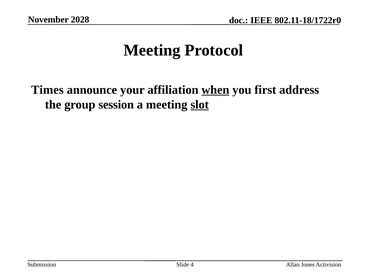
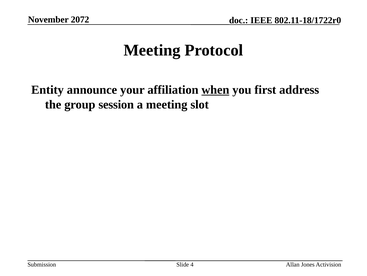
2028: 2028 -> 2072
Times: Times -> Entity
slot underline: present -> none
